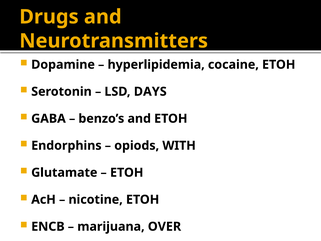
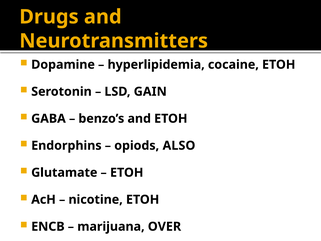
DAYS: DAYS -> GAIN
WITH: WITH -> ALSO
